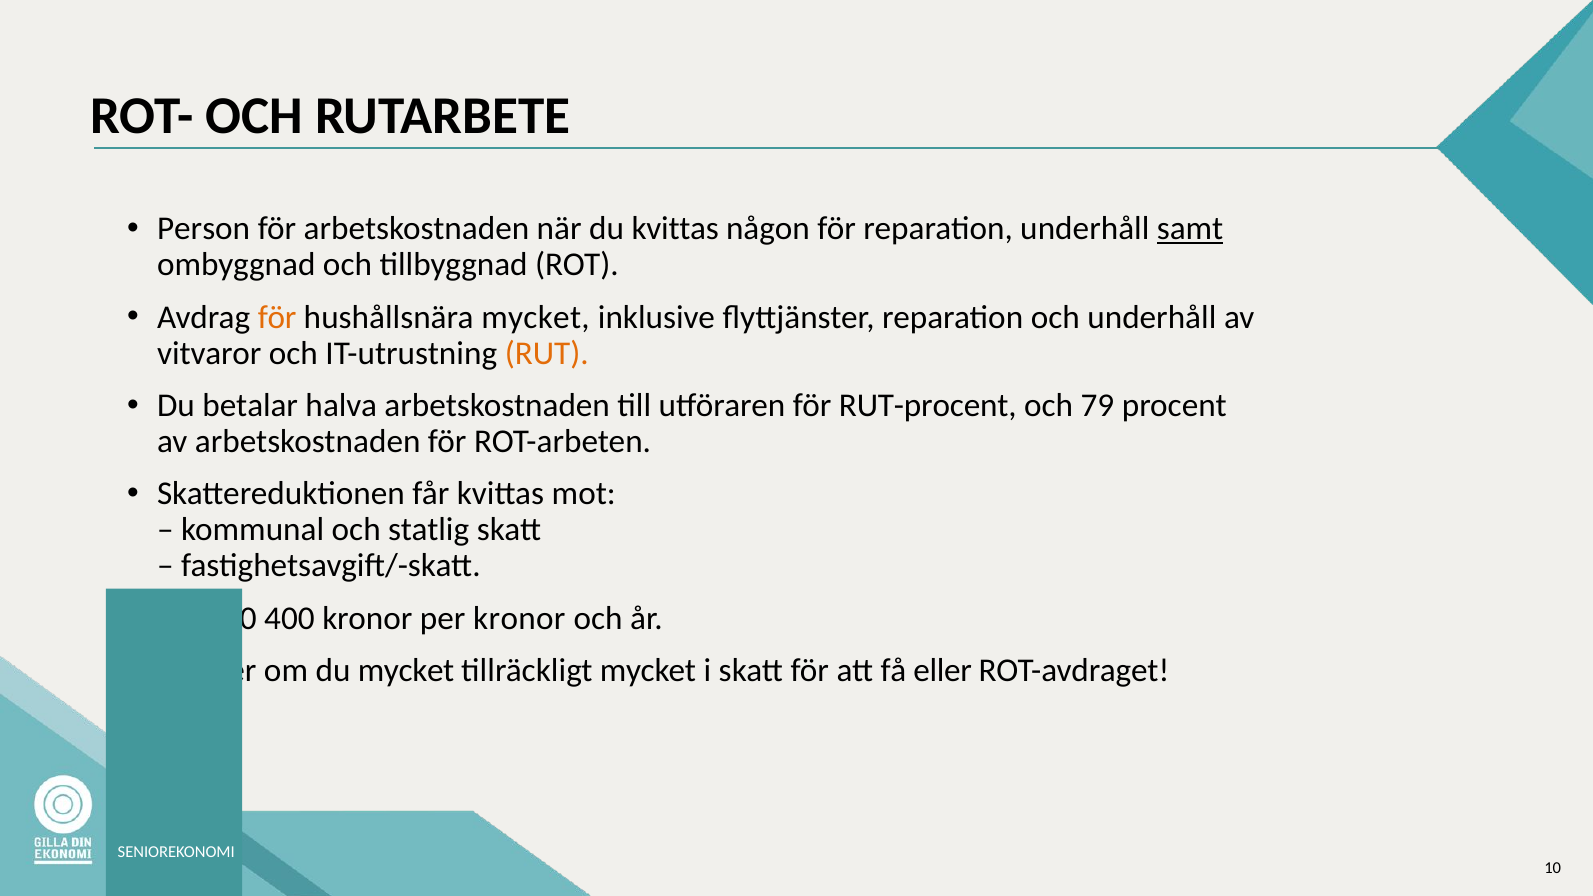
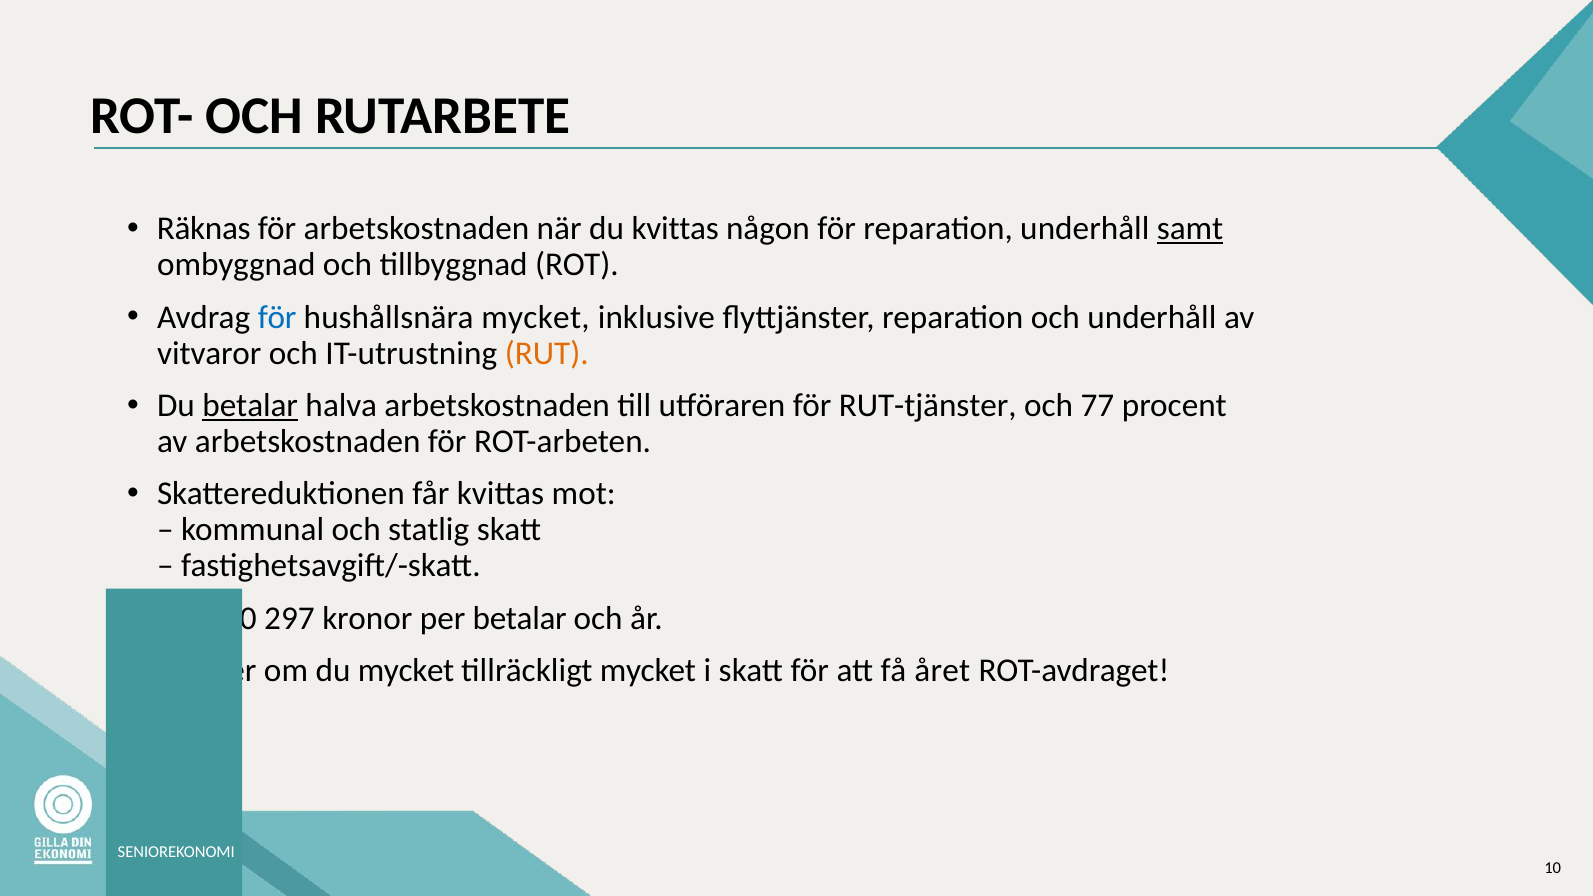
Person: Person -> Räknas
för at (277, 317) colour: orange -> blue
betalar at (250, 406) underline: none -> present
RUT-procent: RUT-procent -> RUT-tjänster
79: 79 -> 77
400: 400 -> 297
per kronor: kronor -> betalar
eller: eller -> året
